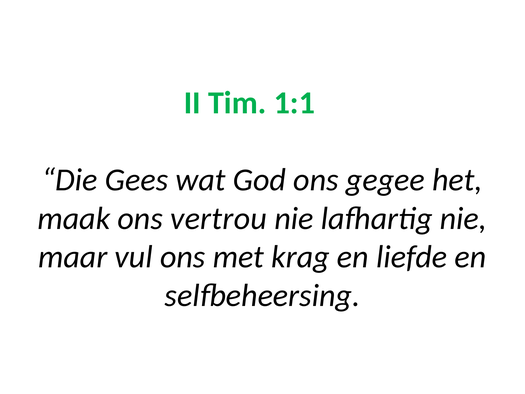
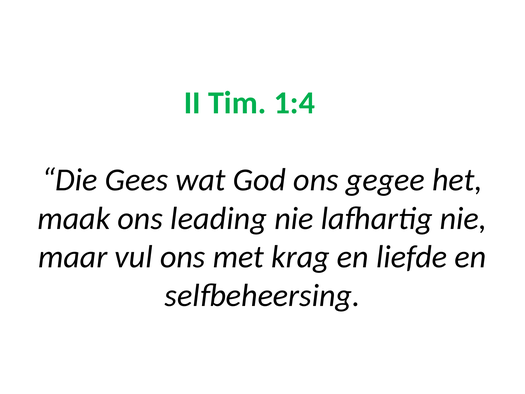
1:1: 1:1 -> 1:4
vertrou: vertrou -> leading
